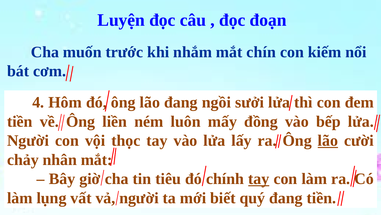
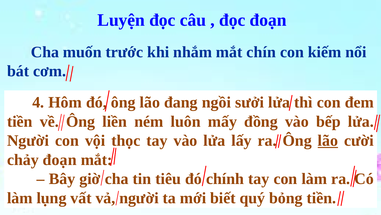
chảy nhân: nhân -> đoạn
tay at (259, 178) underline: present -> none
quý đang: đang -> bỏng
